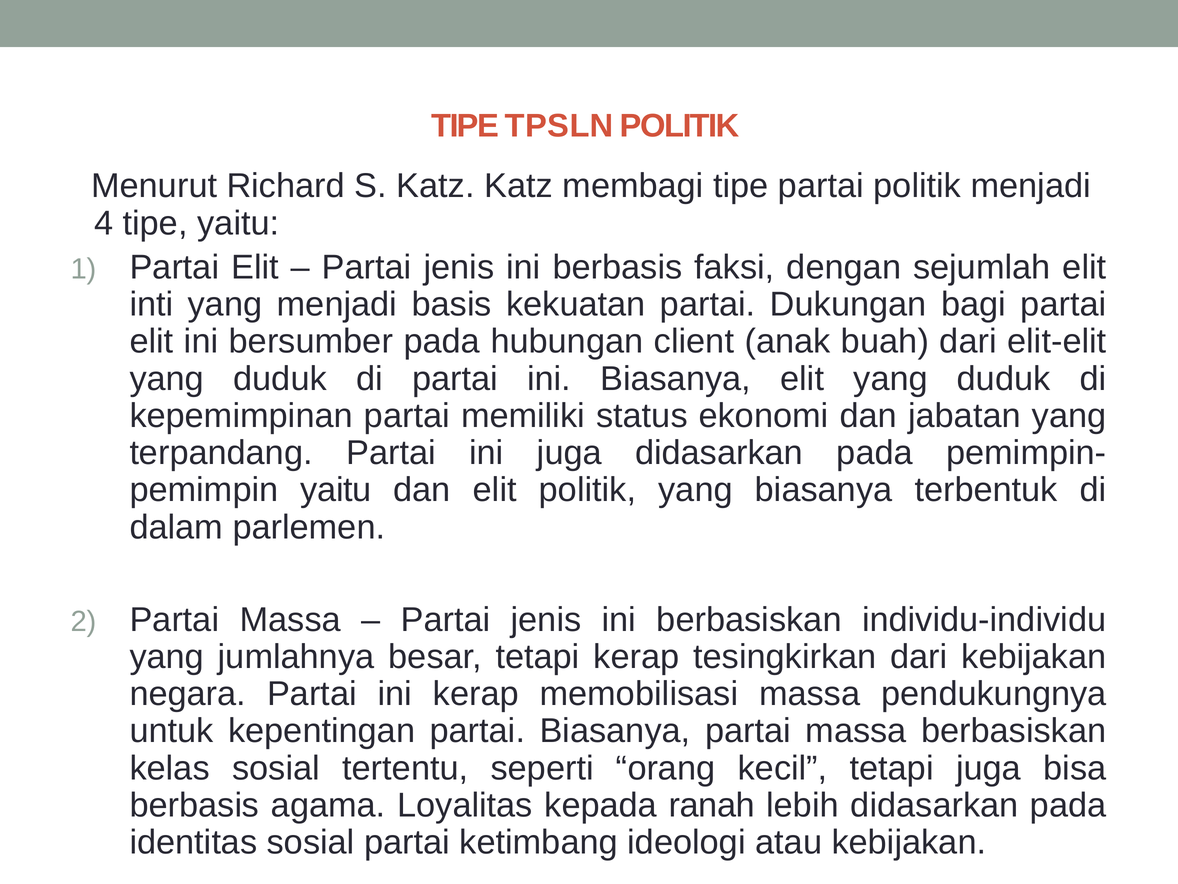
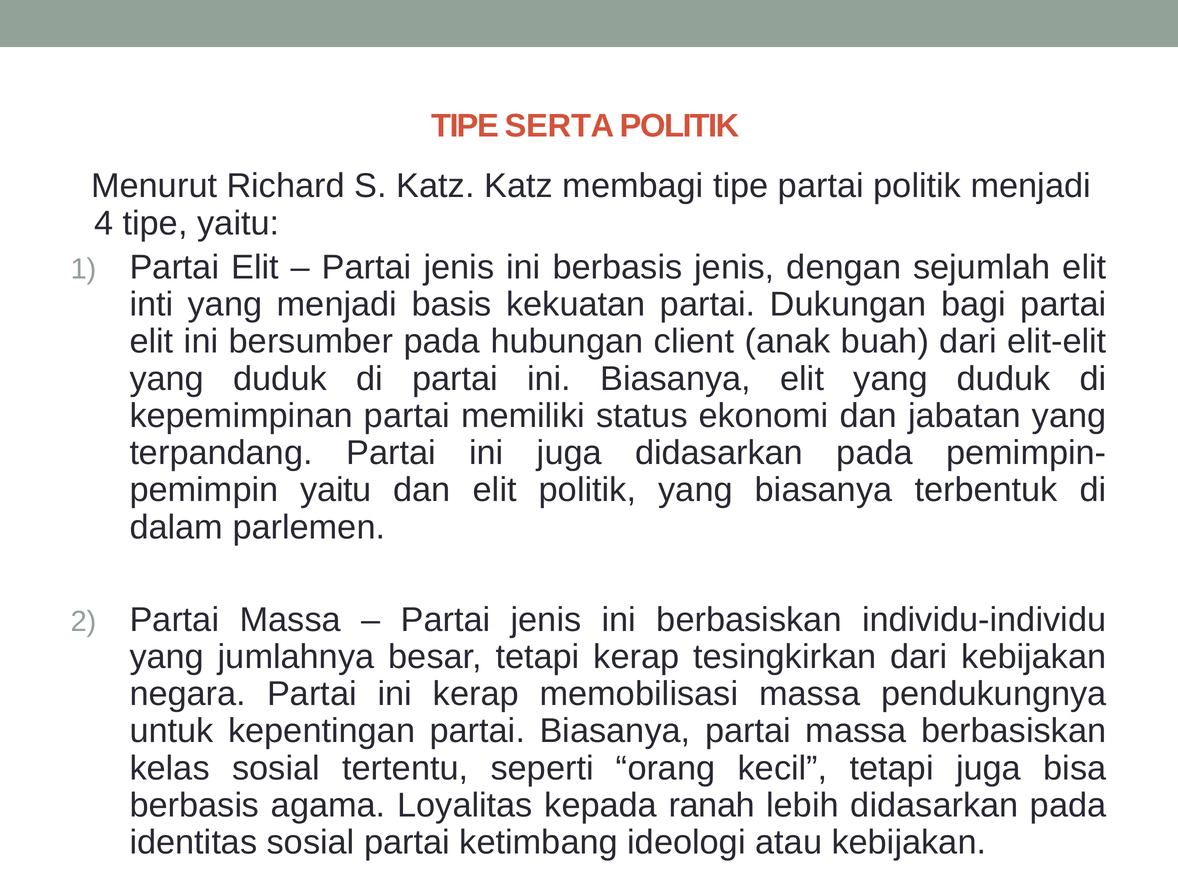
TPSLN: TPSLN -> SERTA
berbasis faksi: faksi -> jenis
